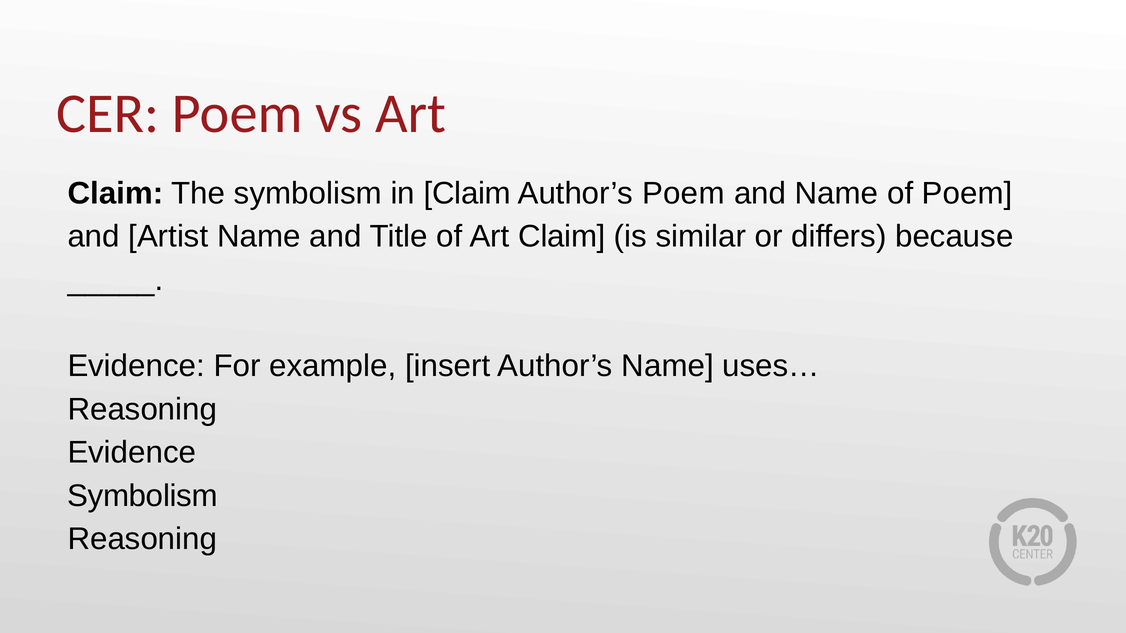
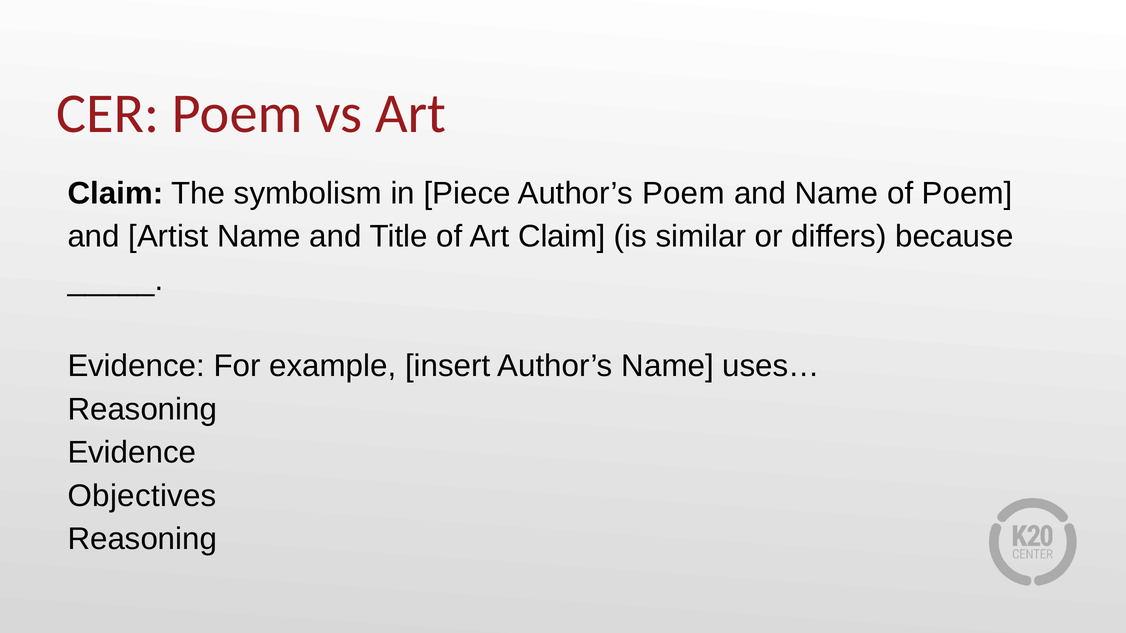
in Claim: Claim -> Piece
Symbolism at (143, 496): Symbolism -> Objectives
